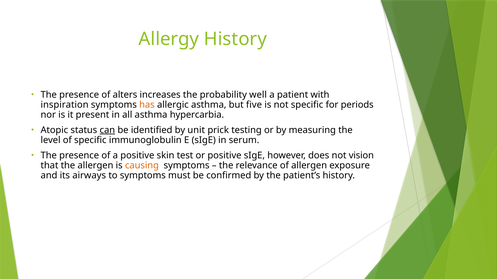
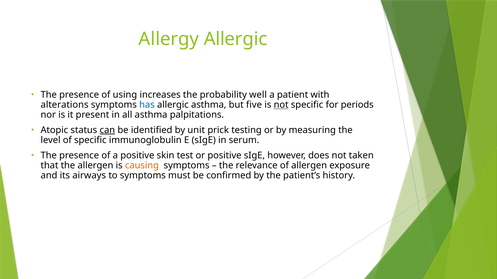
Allergy History: History -> Allergic
alters: alters -> using
inspiration: inspiration -> alterations
has colour: orange -> blue
not at (281, 105) underline: none -> present
hypercarbia: hypercarbia -> palpitations
vision: vision -> taken
